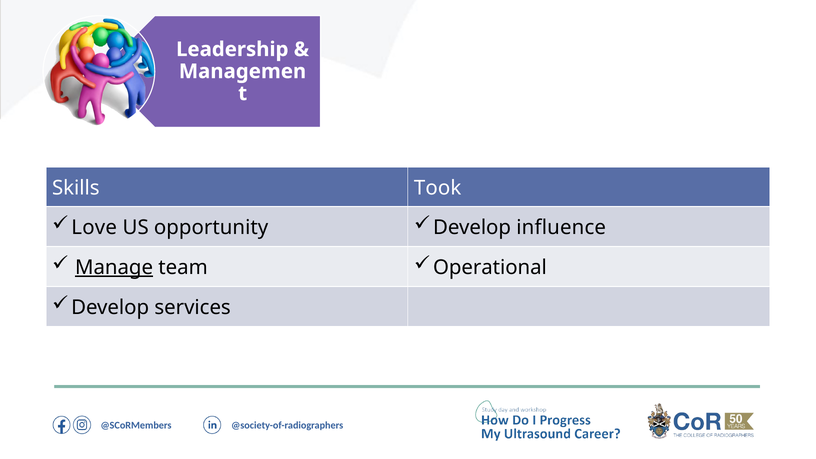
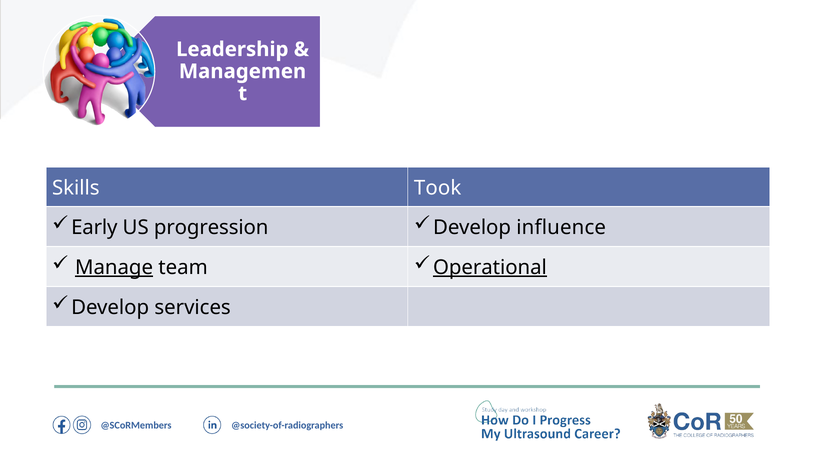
Love: Love -> Early
opportunity: opportunity -> progression
Operational underline: none -> present
